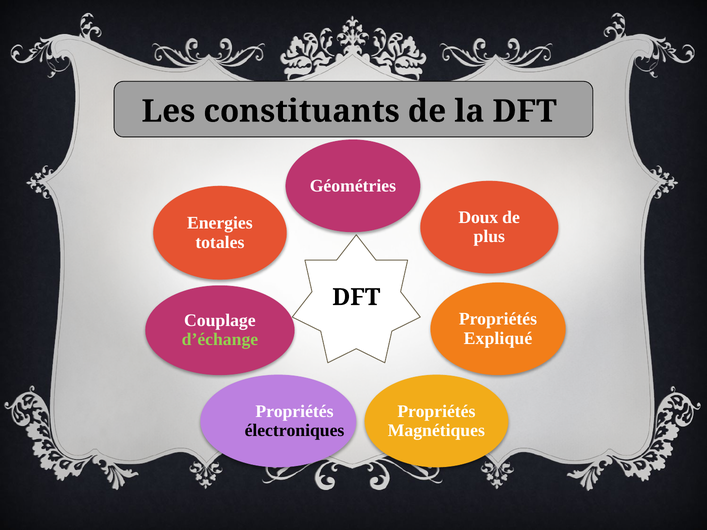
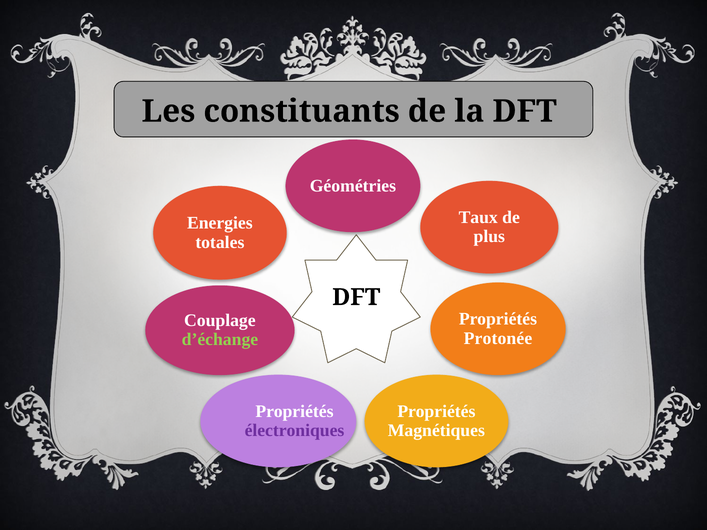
Doux: Doux -> Taux
Expliqué: Expliqué -> Protonée
électroniques colour: black -> purple
